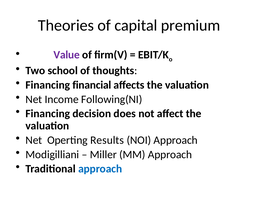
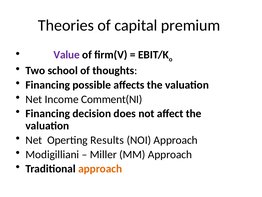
financial: financial -> possible
Following(NI: Following(NI -> Comment(NI
approach at (100, 168) colour: blue -> orange
